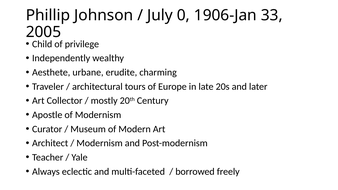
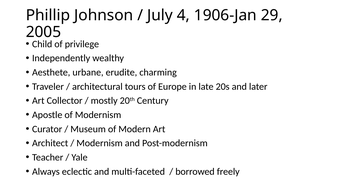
0: 0 -> 4
33: 33 -> 29
